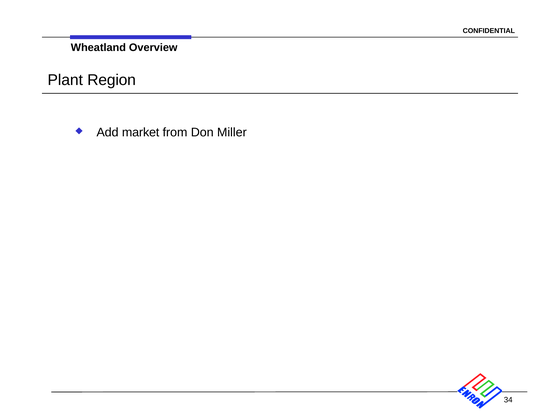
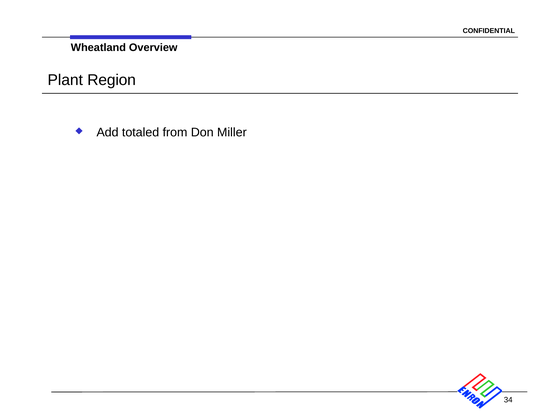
market: market -> totaled
